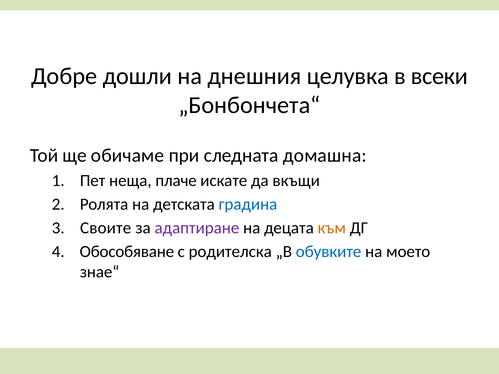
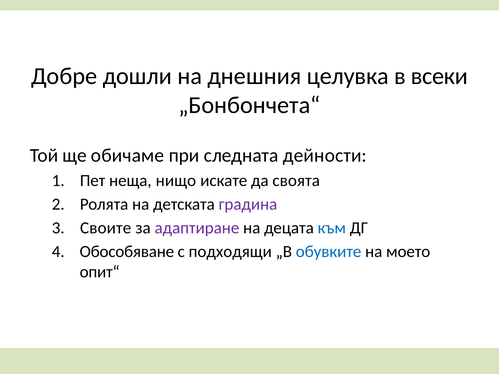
домашна: домашна -> дейности
плаче: плаче -> нищо
вкъщи: вкъщи -> своята
градина colour: blue -> purple
към colour: orange -> blue
родителска: родителска -> подходящи
знае“: знае“ -> опит“
